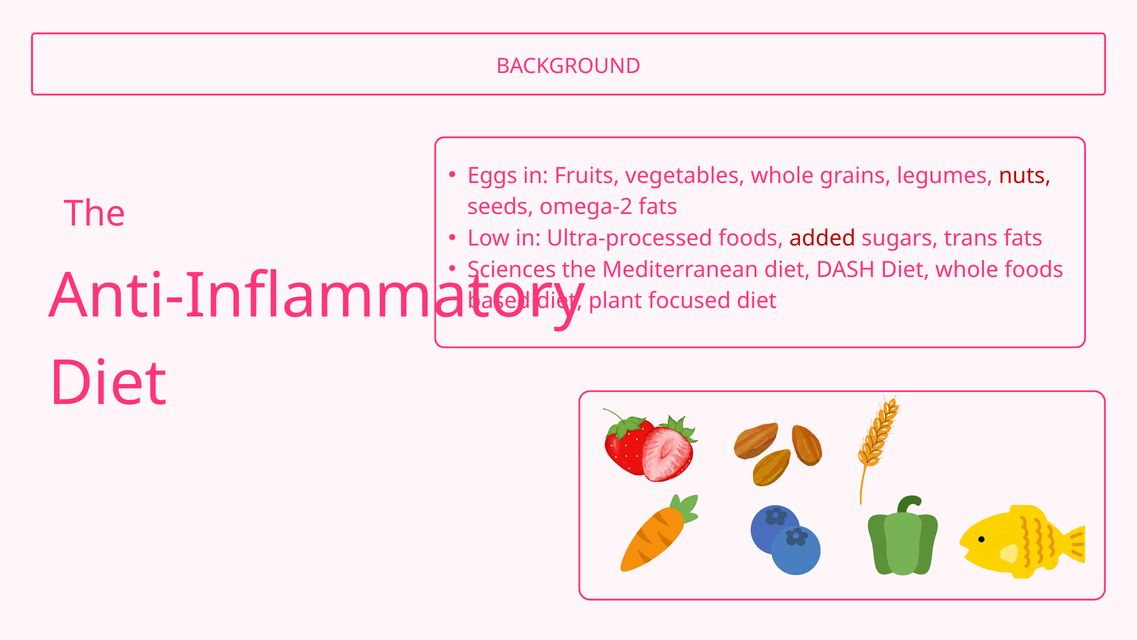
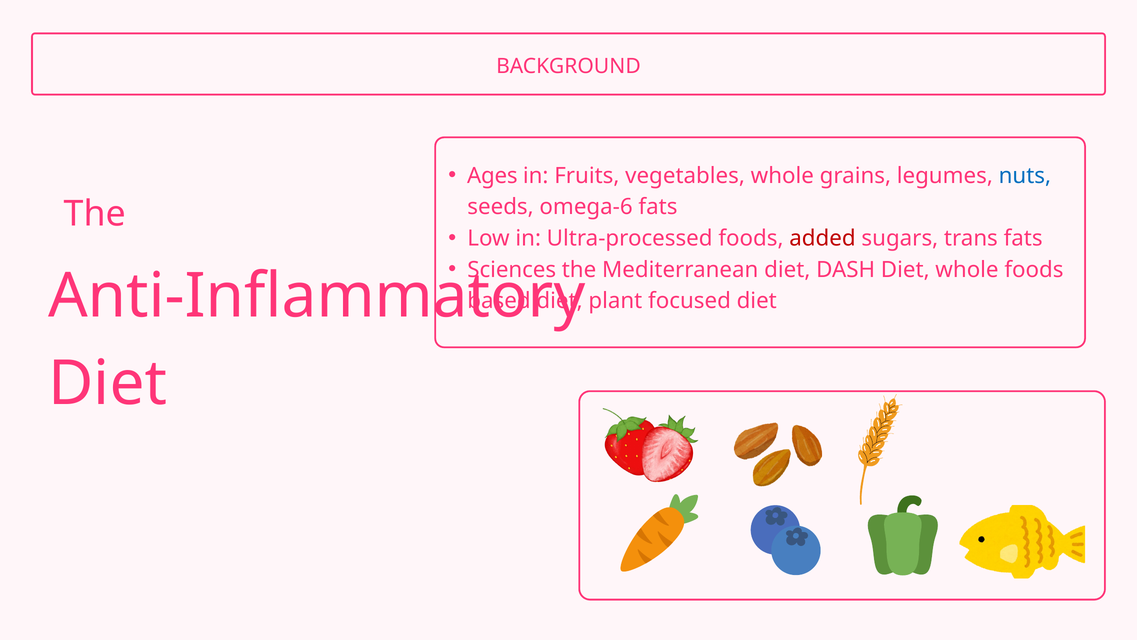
Eggs: Eggs -> Ages
nuts colour: red -> blue
omega-2: omega-2 -> omega-6
